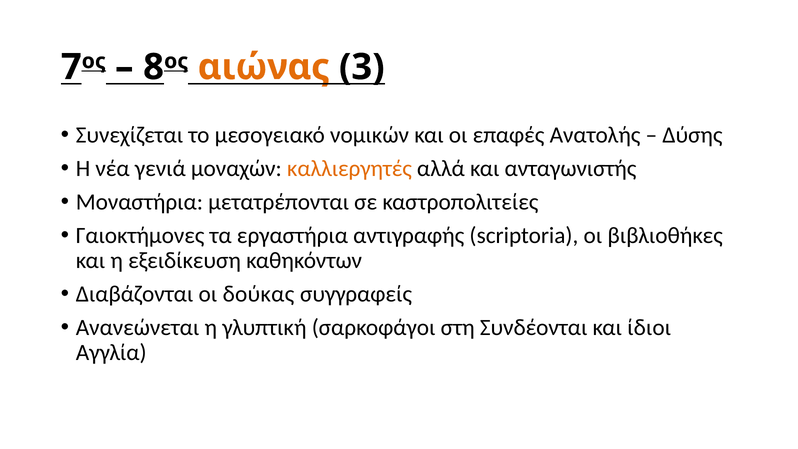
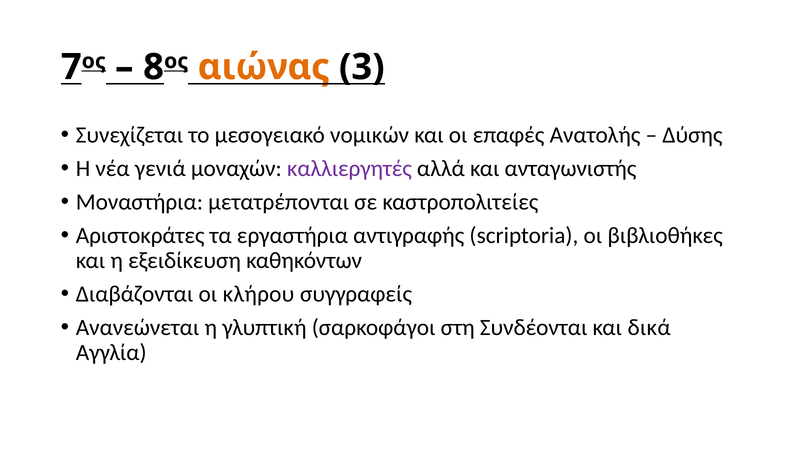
καλλιεργητές colour: orange -> purple
Γαιοκτήμονες: Γαιοκτήμονες -> Αριστοκράτες
δούκας: δούκας -> κλήρου
ίδιοι: ίδιοι -> δικά
